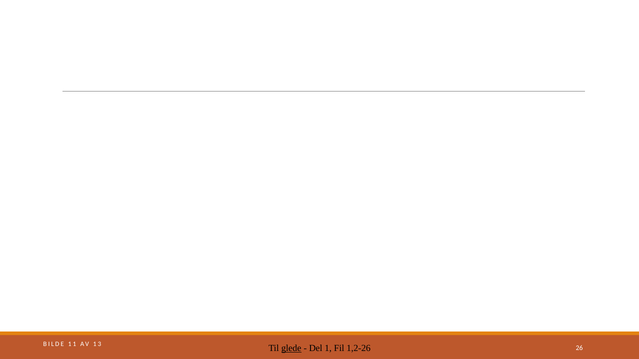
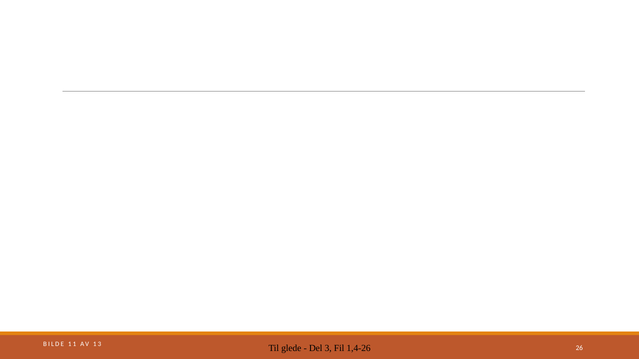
glede underline: present -> none
1: 1 -> 3
1,2-26: 1,2-26 -> 1,4-26
